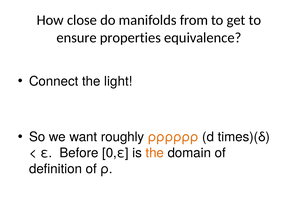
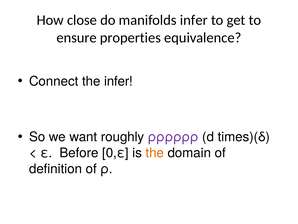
manifolds from: from -> infer
the light: light -> infer
ρρρρρρ colour: orange -> purple
